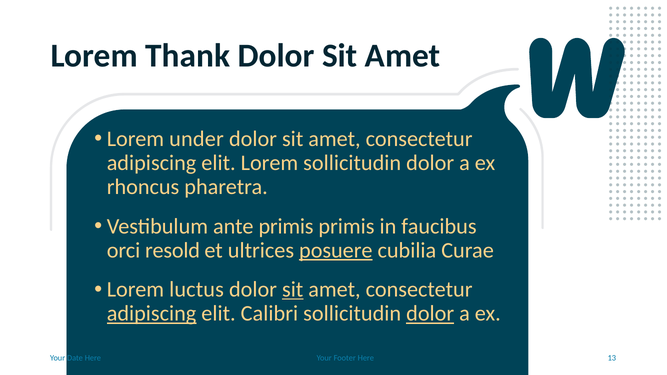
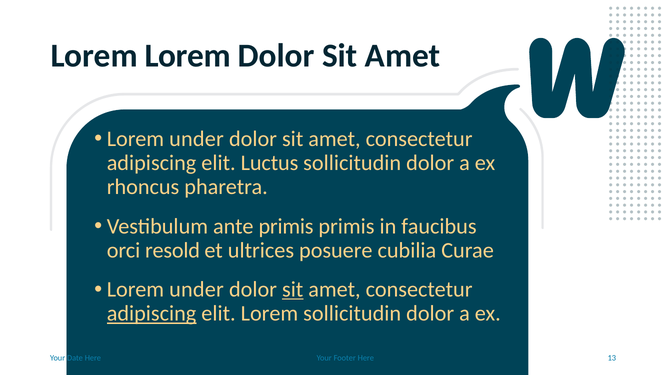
Lorem Thank: Thank -> Lorem
elit Lorem: Lorem -> Luctus
posuere underline: present -> none
luctus at (197, 290): luctus -> under
elit Calibri: Calibri -> Lorem
dolor at (430, 314) underline: present -> none
